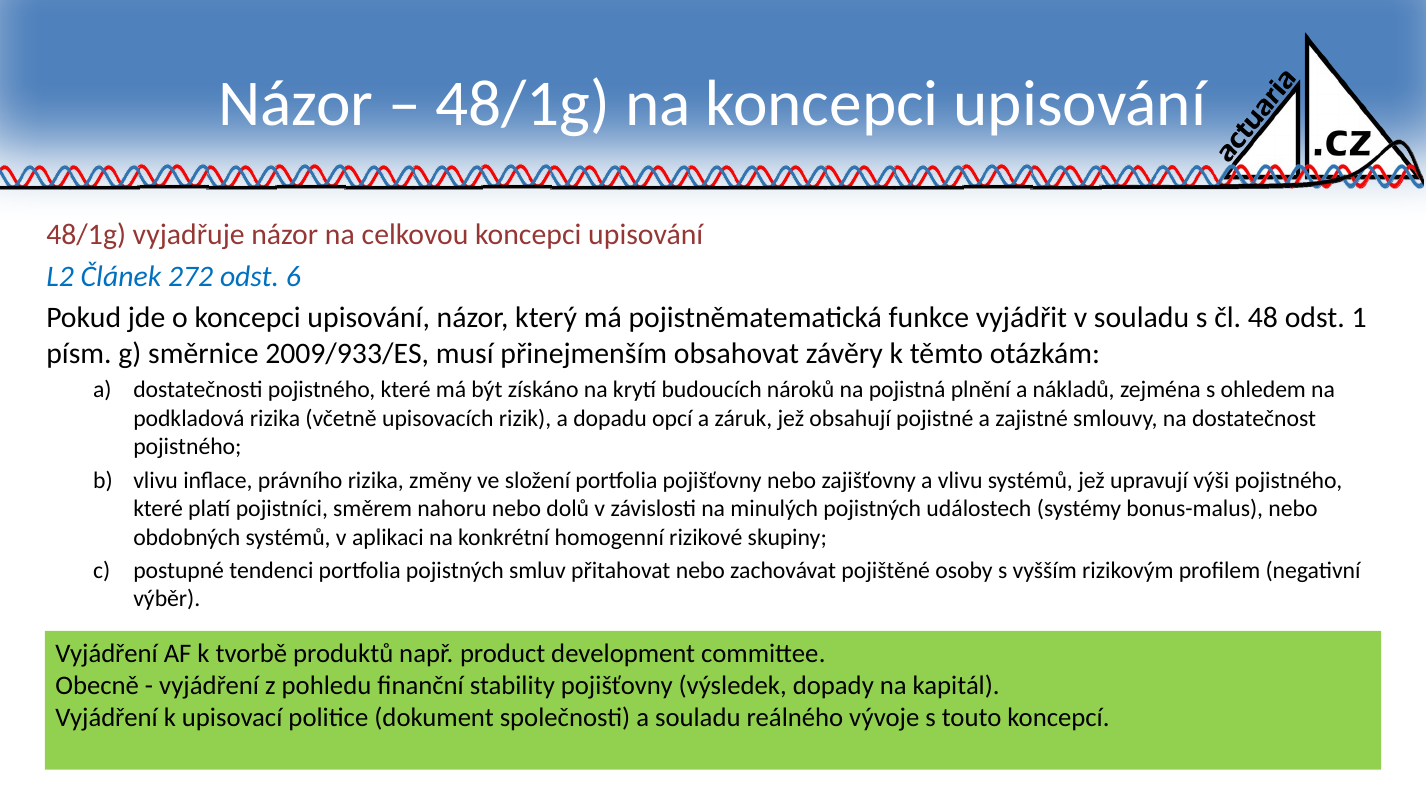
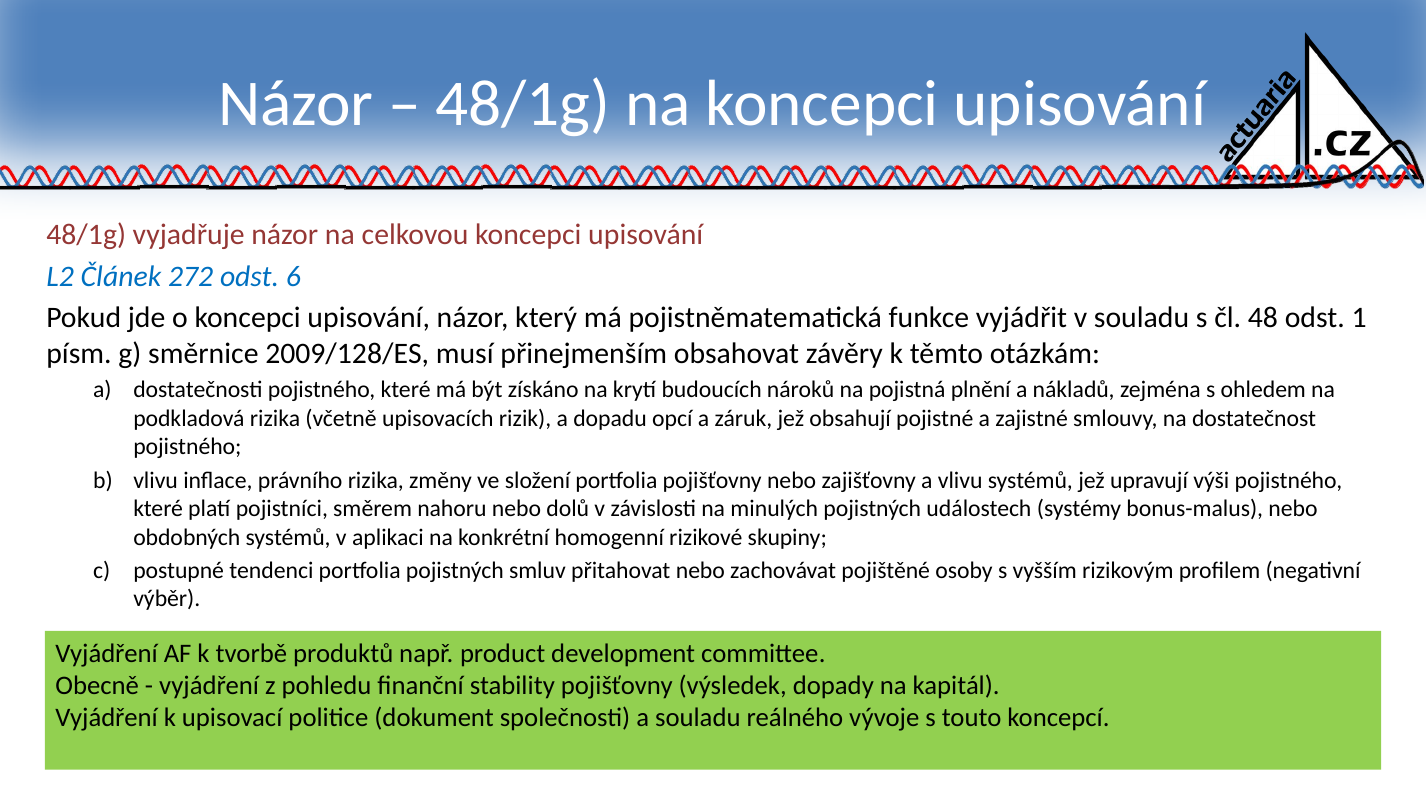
2009/933/ES: 2009/933/ES -> 2009/128/ES
